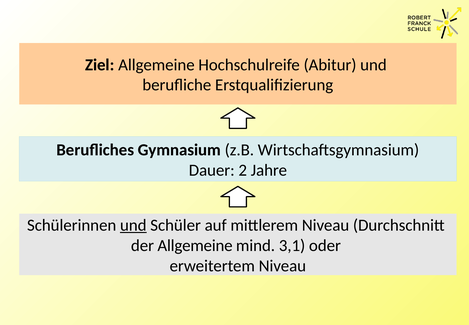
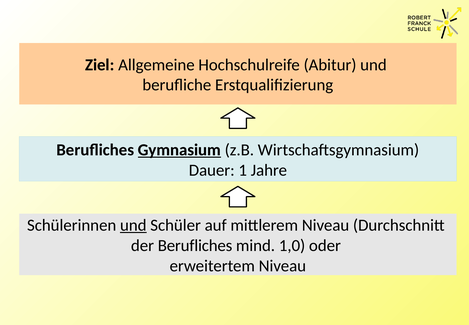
Gymnasium underline: none -> present
2: 2 -> 1
der Allgemeine: Allgemeine -> Berufliches
3,1: 3,1 -> 1,0
